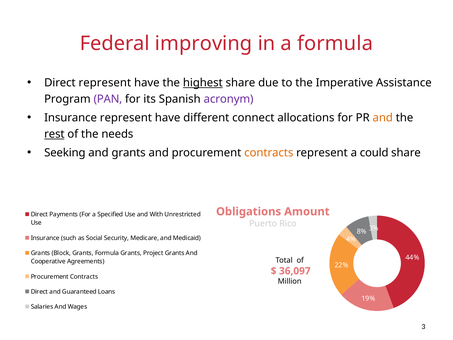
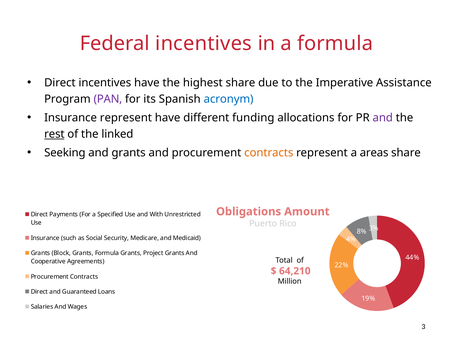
Federal improving: improving -> incentives
Direct represent: represent -> incentives
highest underline: present -> none
acronym colour: purple -> blue
connect: connect -> funding
and at (383, 118) colour: orange -> purple
needs: needs -> linked
could: could -> areas
36,097: 36,097 -> 64,210
